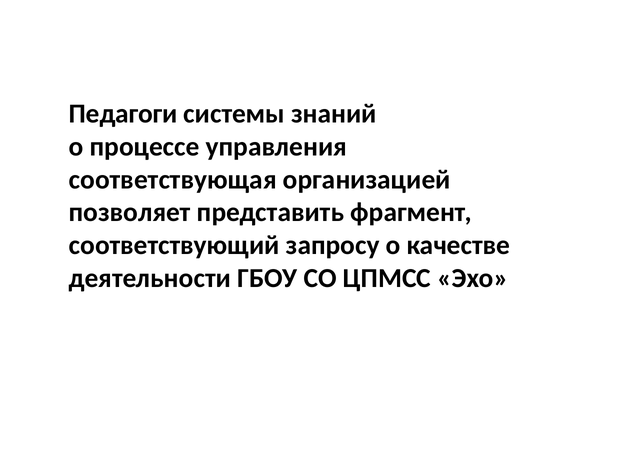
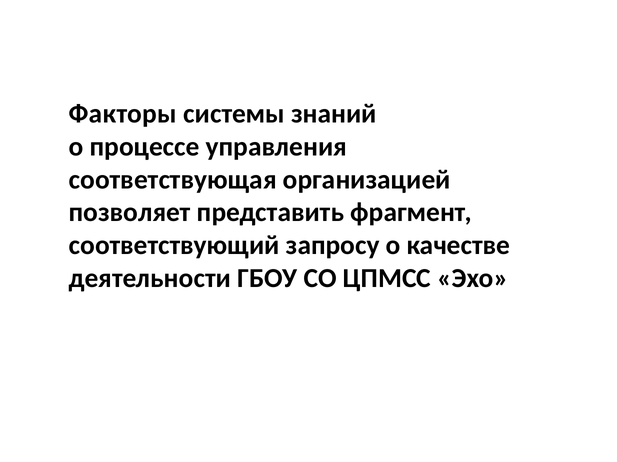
Педагоги: Педагоги -> Факторы
